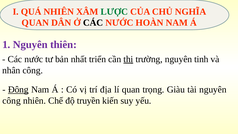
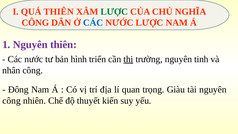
QUÁ NHIÊN: NHIÊN -> THIÊN
QUAN at (35, 23): QUAN -> CÔNG
CÁC at (93, 23) colour: black -> blue
NƯỚC HOÀN: HOÀN -> LƯỢC
nhất: nhất -> hình
Đông underline: present -> none
truyền: truyền -> thuyết
